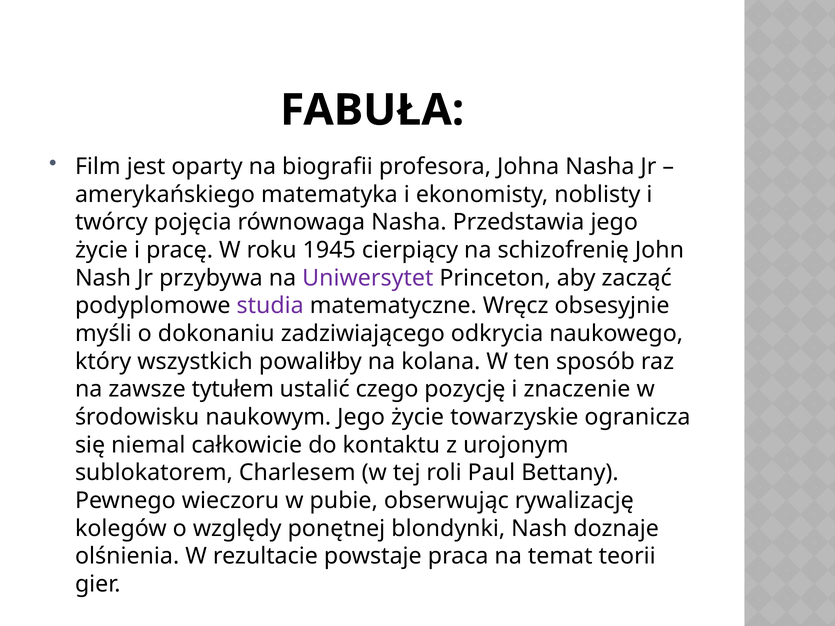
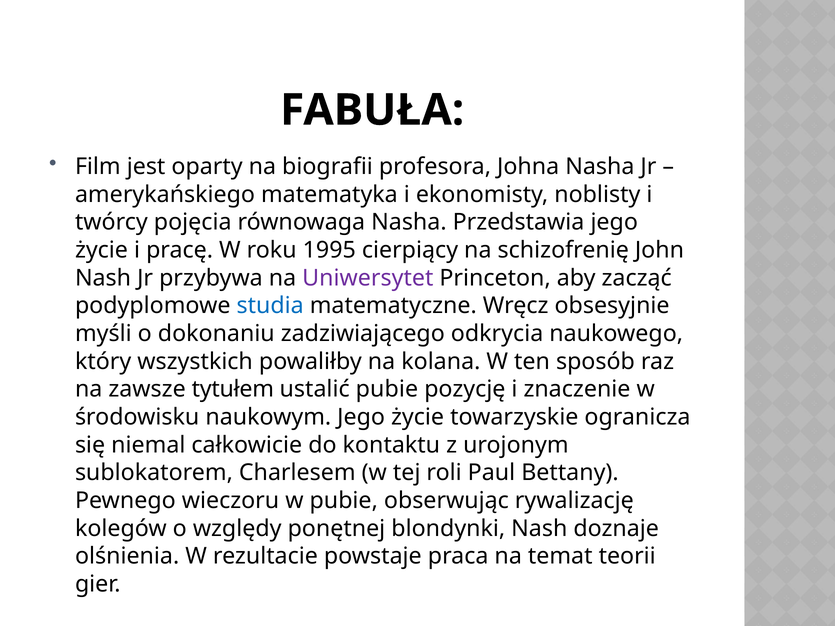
1945: 1945 -> 1995
studia colour: purple -> blue
ustalić czego: czego -> pubie
